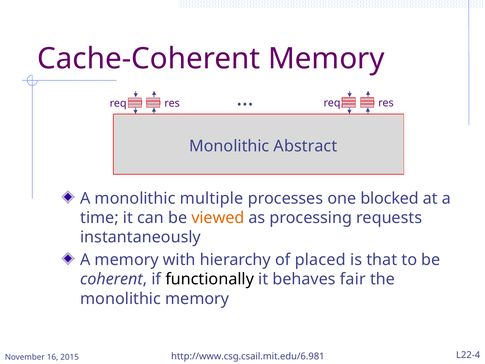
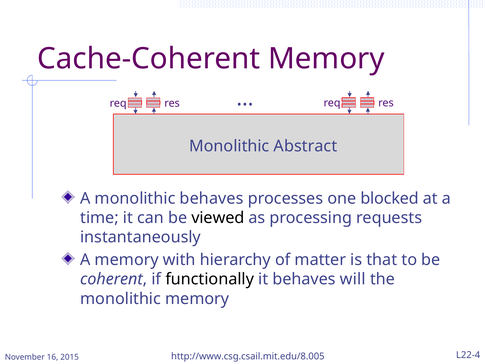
monolithic multiple: multiple -> behaves
viewed colour: orange -> black
placed: placed -> matter
fair: fair -> will
http://www.csg.csail.mit.edu/6.981: http://www.csg.csail.mit.edu/6.981 -> http://www.csg.csail.mit.edu/8.005
